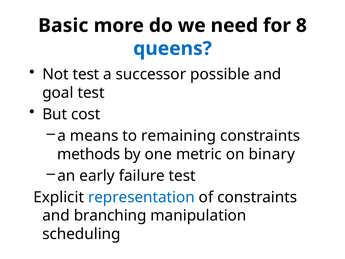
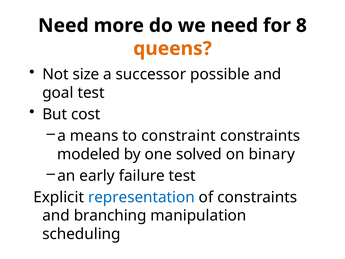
Basic at (63, 26): Basic -> Need
queens colour: blue -> orange
Not test: test -> size
remaining: remaining -> constraint
methods: methods -> modeled
metric: metric -> solved
